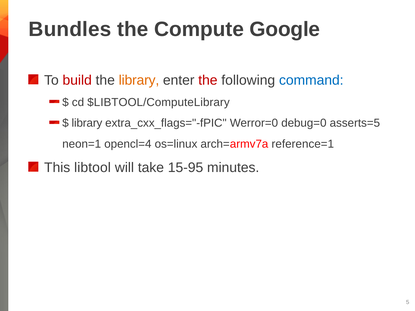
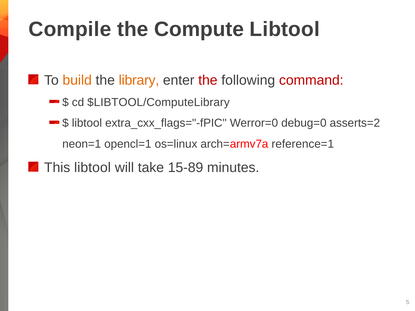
Bundles: Bundles -> Compile
Compute Google: Google -> Libtool
build colour: red -> orange
command colour: blue -> red
library at (87, 123): library -> libtool
asserts=5: asserts=5 -> asserts=2
opencl=4: opencl=4 -> opencl=1
15-95: 15-95 -> 15-89
